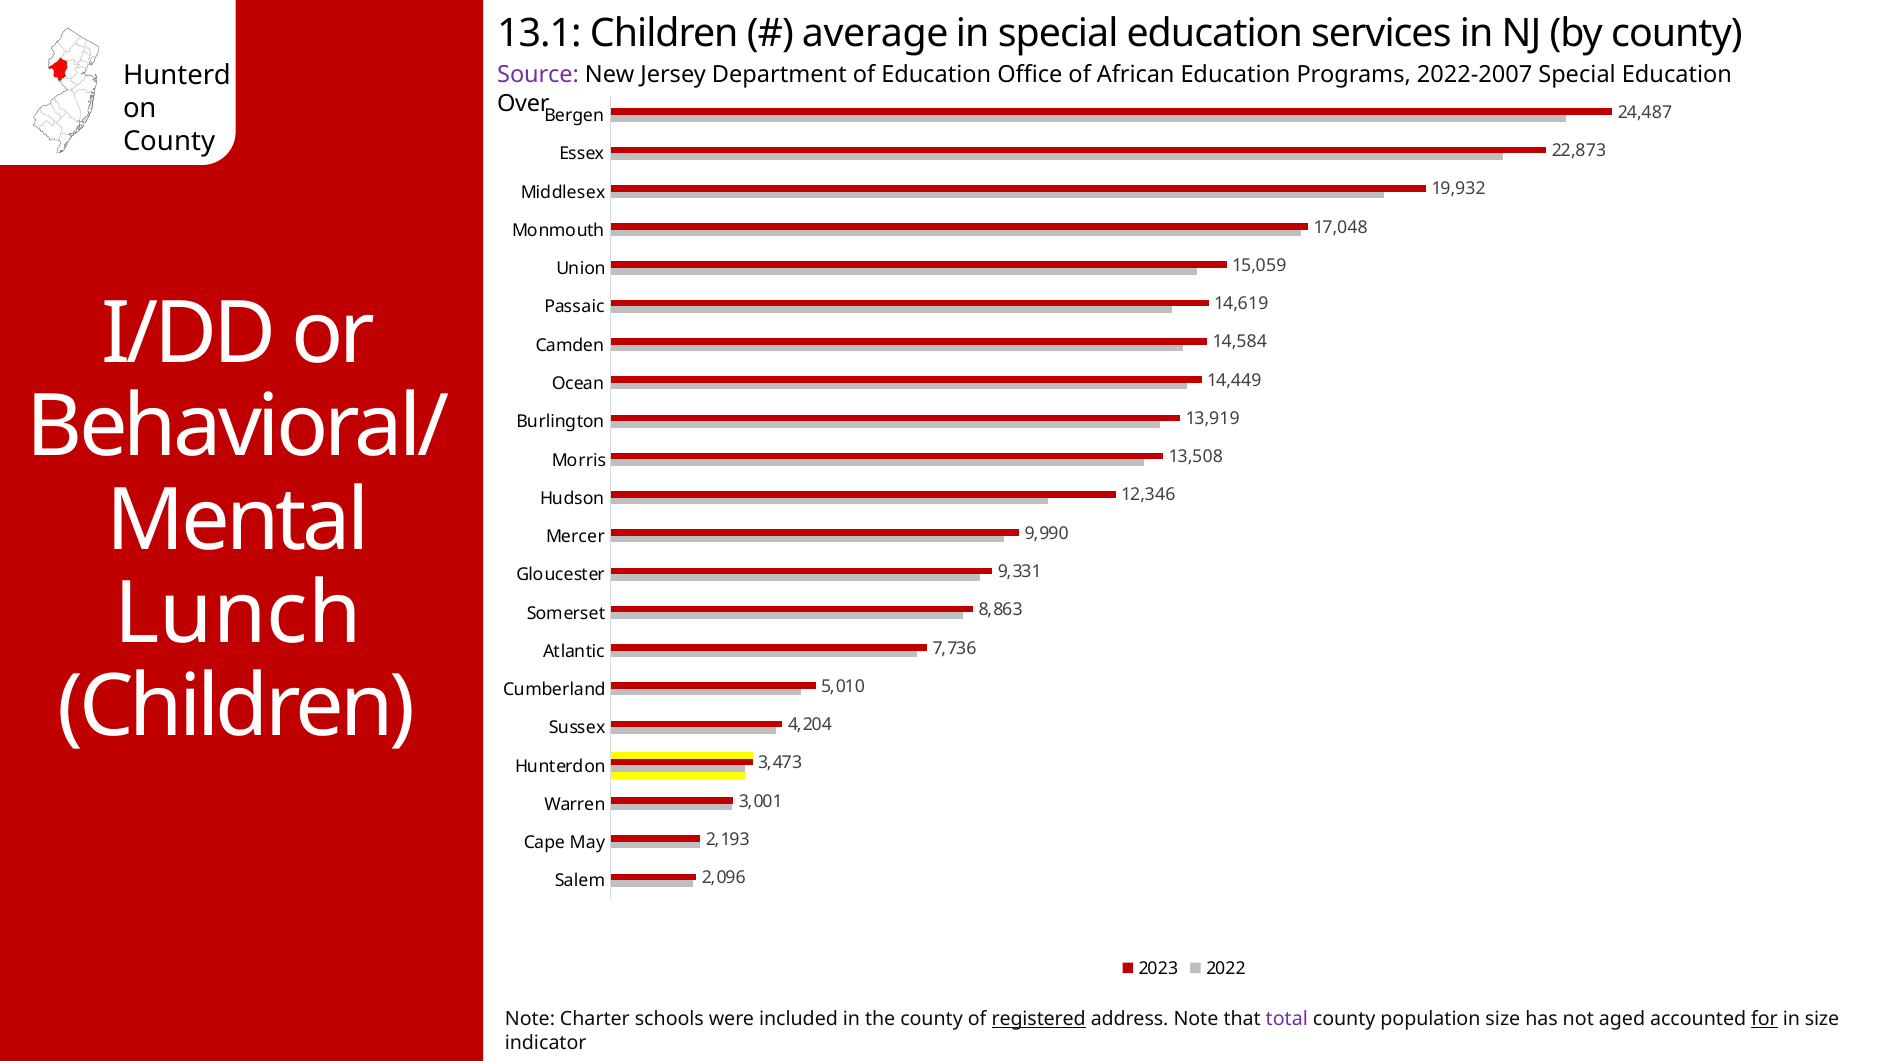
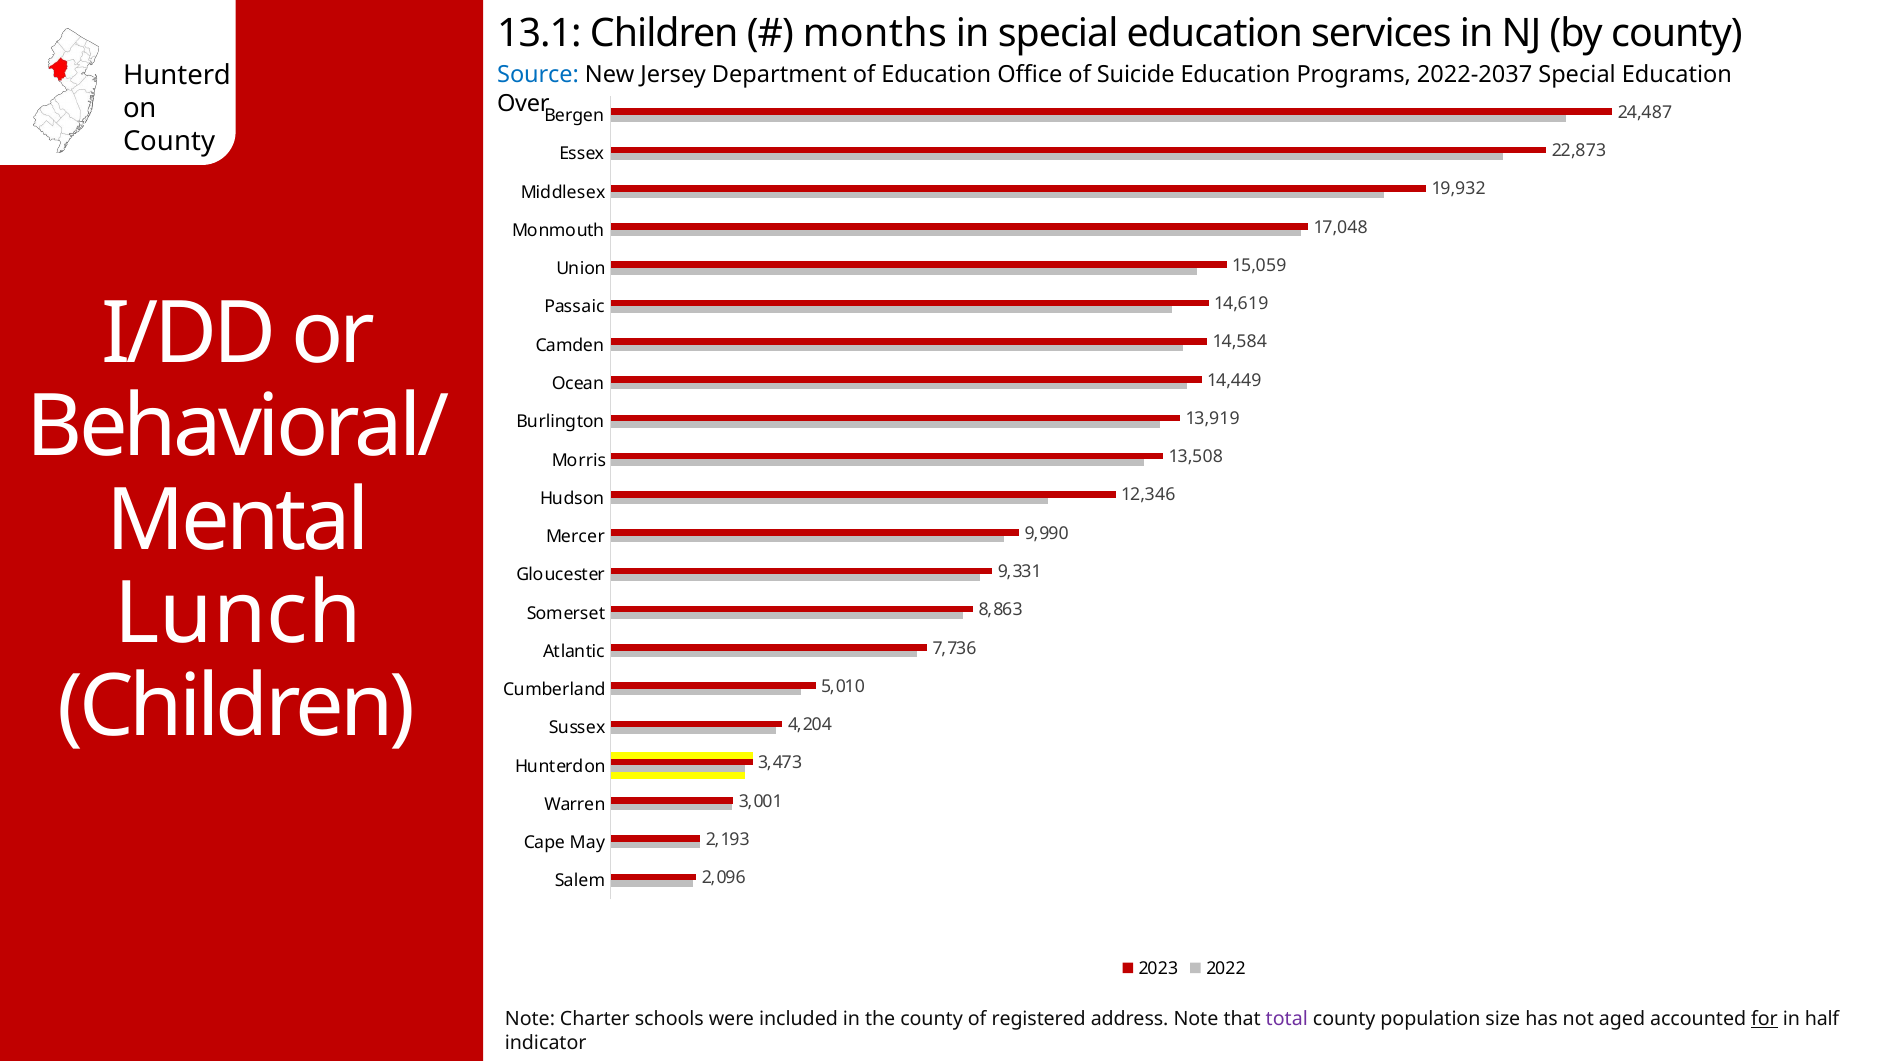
average: average -> months
Source colour: purple -> blue
African: African -> Suicide
2022-2007: 2022-2007 -> 2022-2037
registered underline: present -> none
in size: size -> half
